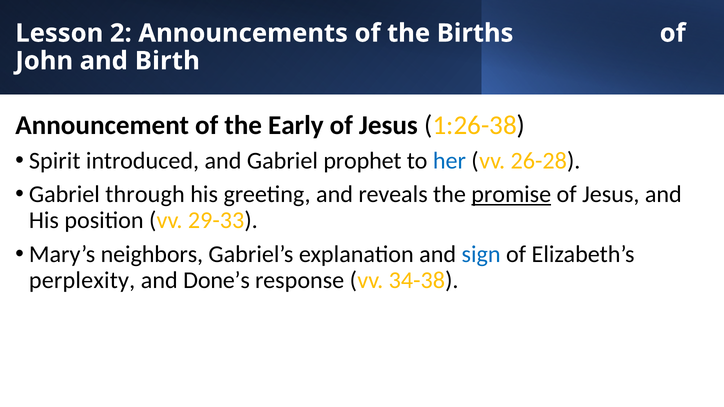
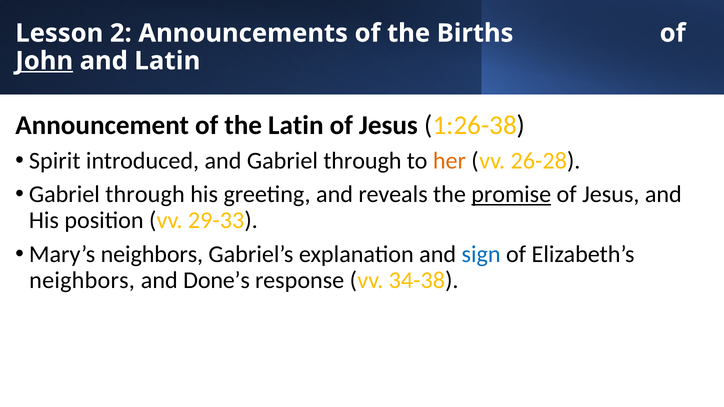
John underline: none -> present
and Birth: Birth -> Latin
the Early: Early -> Latin
and Gabriel prophet: prophet -> through
her colour: blue -> orange
perplexity at (82, 280): perplexity -> neighbors
